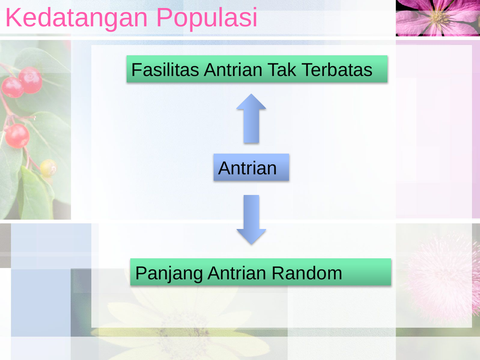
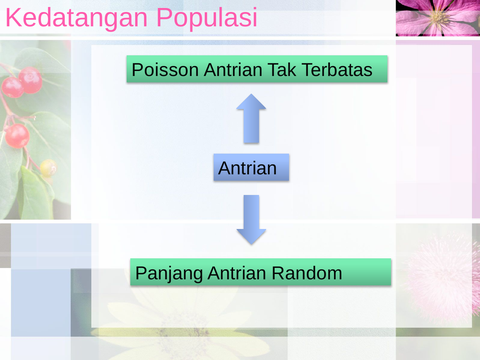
Fasilitas: Fasilitas -> Poisson
